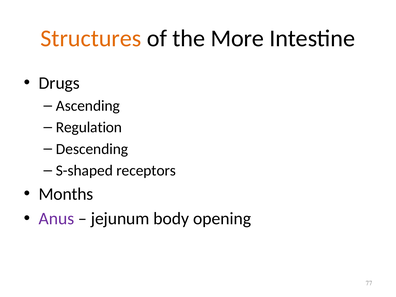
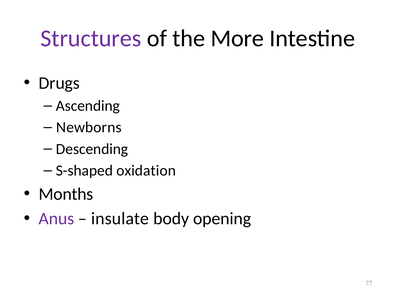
Structures colour: orange -> purple
Regulation: Regulation -> Newborns
receptors: receptors -> oxidation
jejunum: jejunum -> insulate
